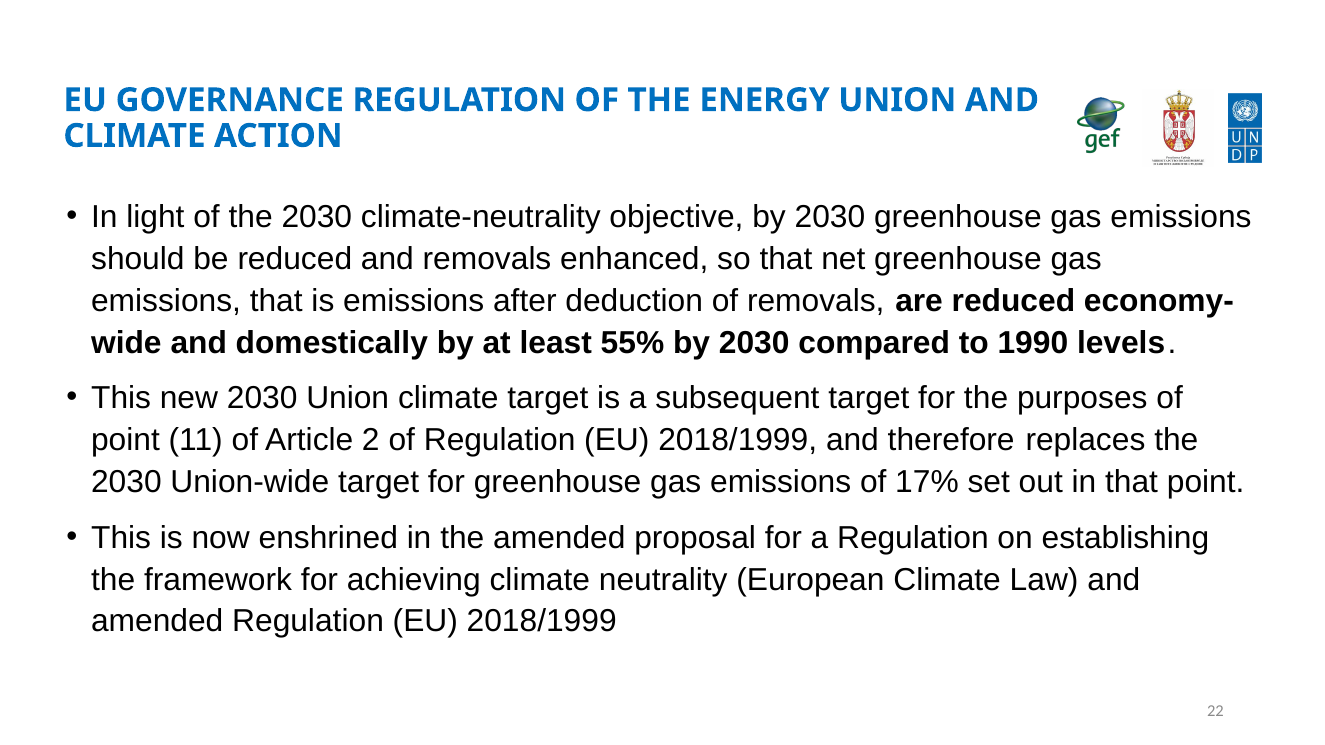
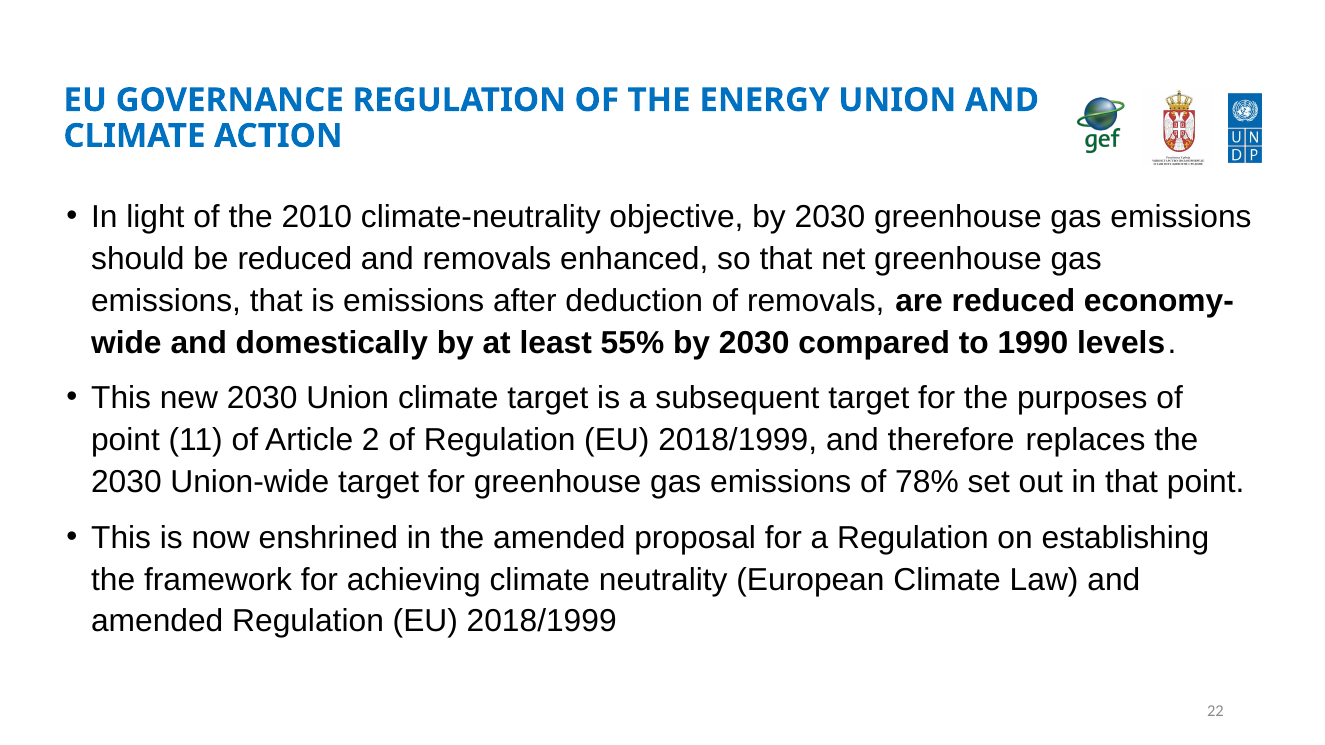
of the 2030: 2030 -> 2010
17%: 17% -> 78%
